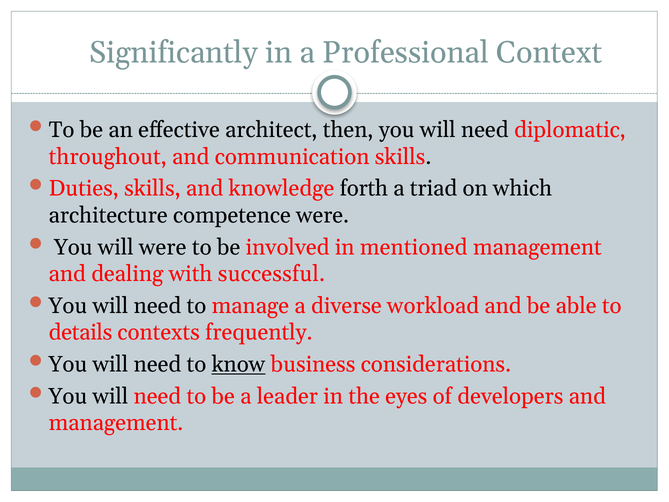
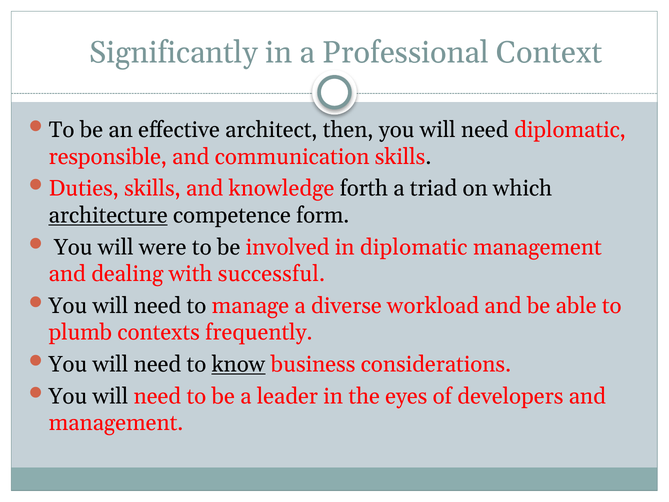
throughout: throughout -> responsible
architecture underline: none -> present
competence were: were -> form
in mentioned: mentioned -> diplomatic
details: details -> plumb
